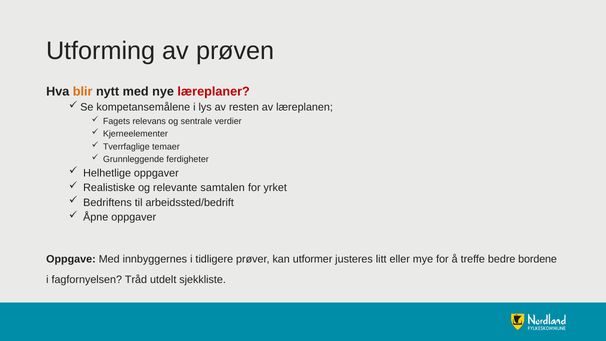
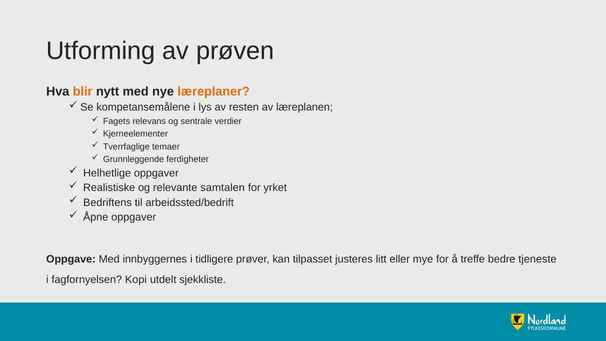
læreplaner colour: red -> orange
utformer: utformer -> tilpasset
bordene: bordene -> tjeneste
Tråd: Tråd -> Kopi
